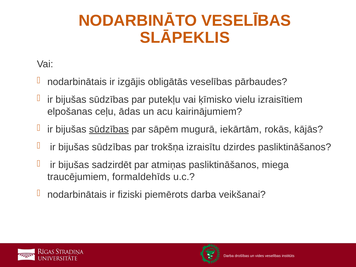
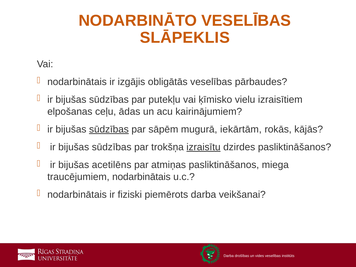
izraisītu underline: none -> present
sadzirdēt: sadzirdēt -> acetilēns
traucējumiem formaldehīds: formaldehīds -> nodarbinātais
